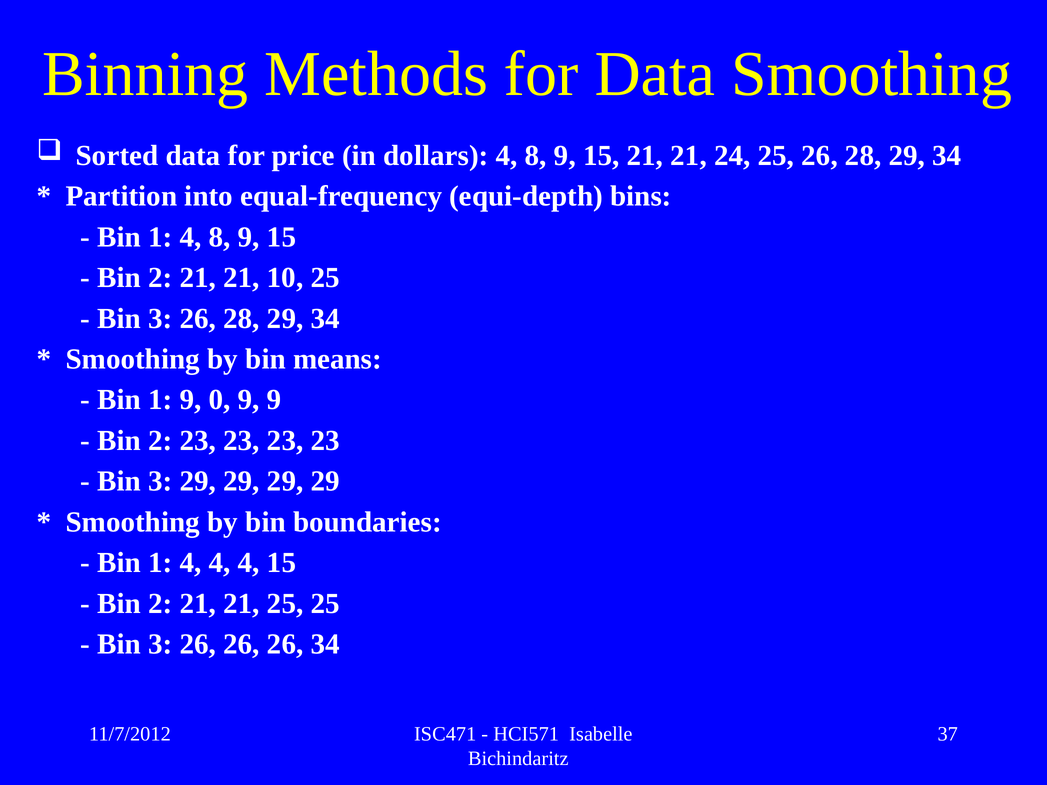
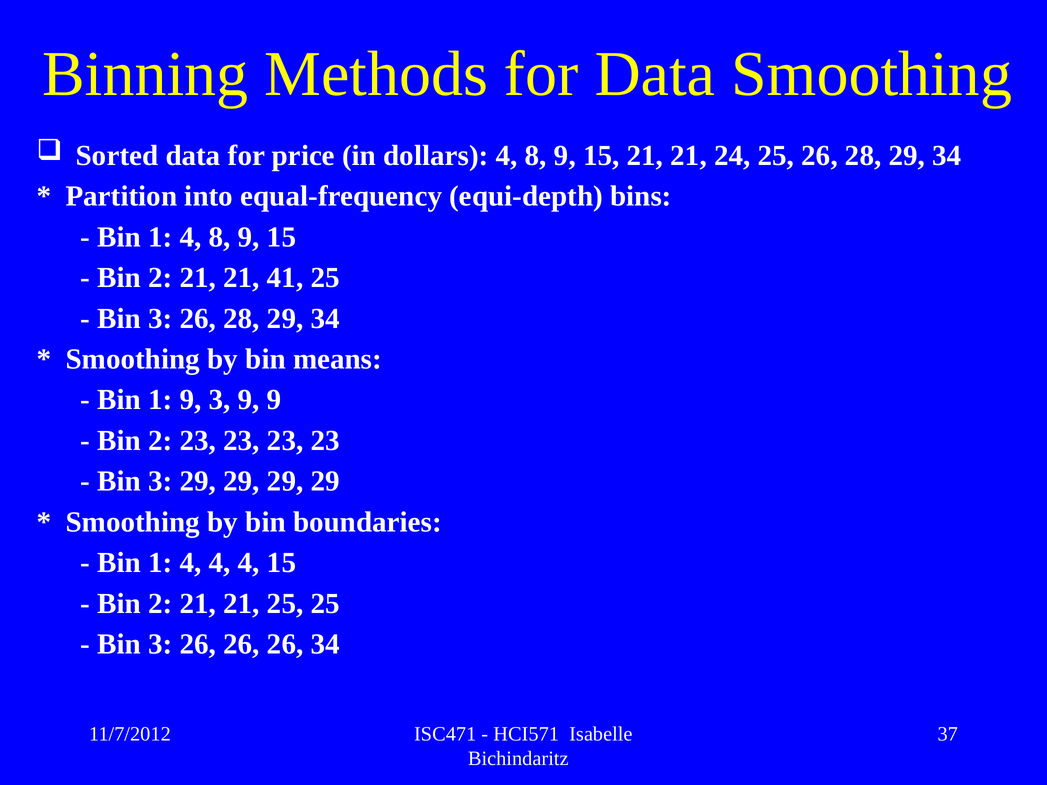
10: 10 -> 41
9 0: 0 -> 3
